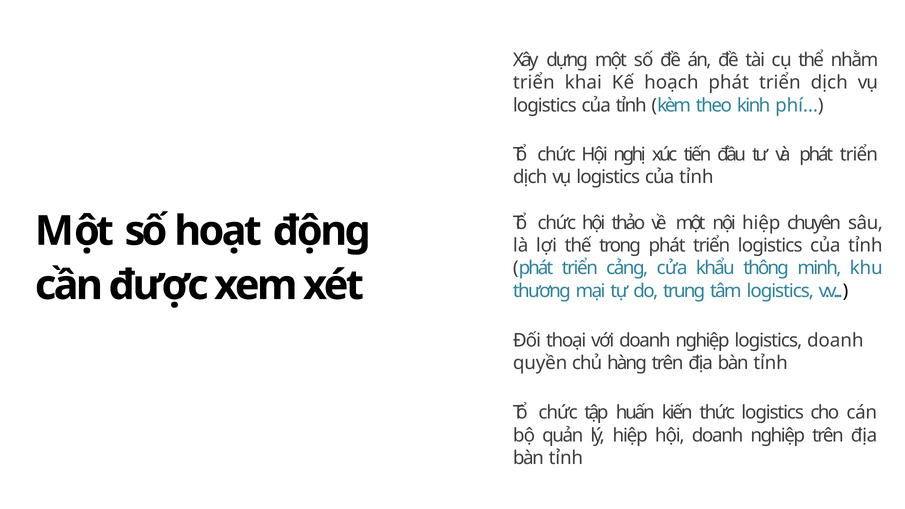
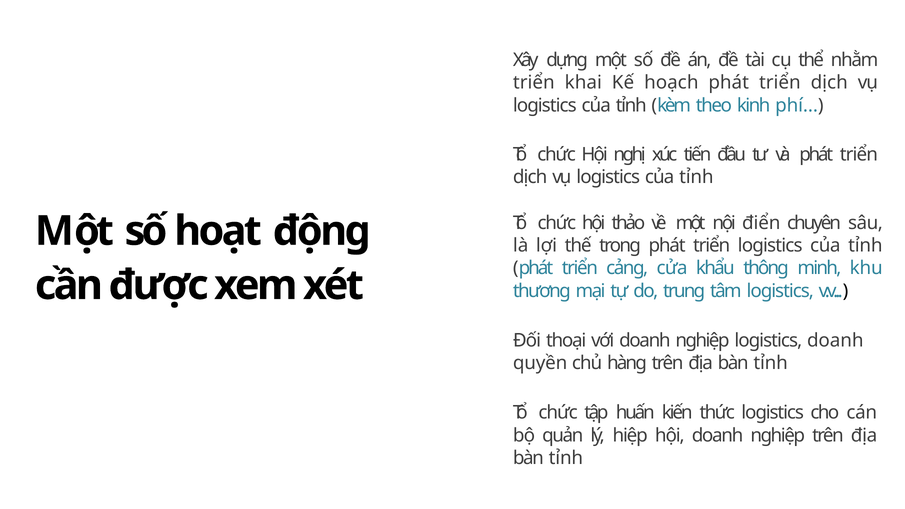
nội hiệp: hiệp -> điển
